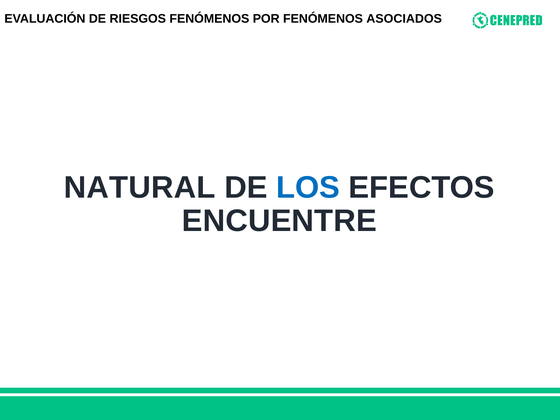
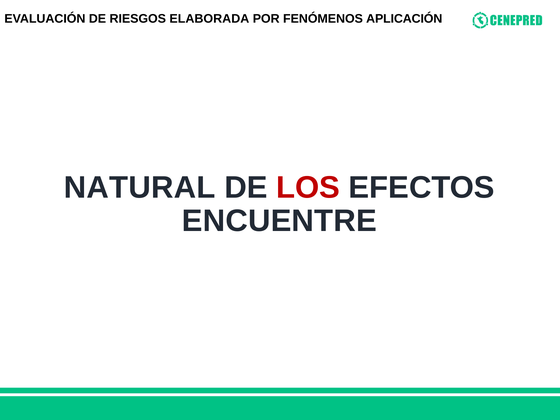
RIESGOS FENÓMENOS: FENÓMENOS -> ELABORADA
ASOCIADOS: ASOCIADOS -> APLICACIÓN
LOS colour: blue -> red
